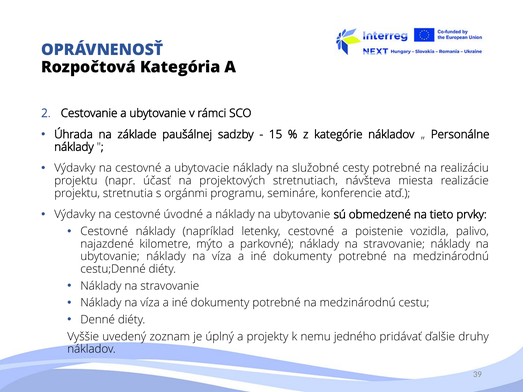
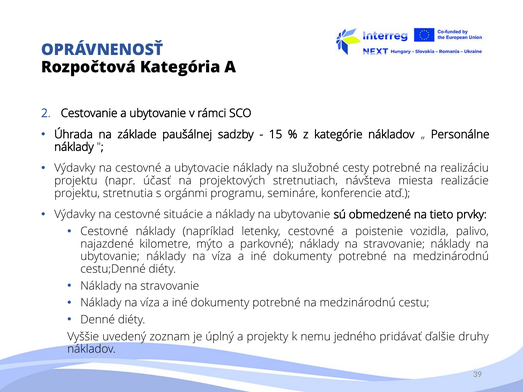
úvodné: úvodné -> situácie
